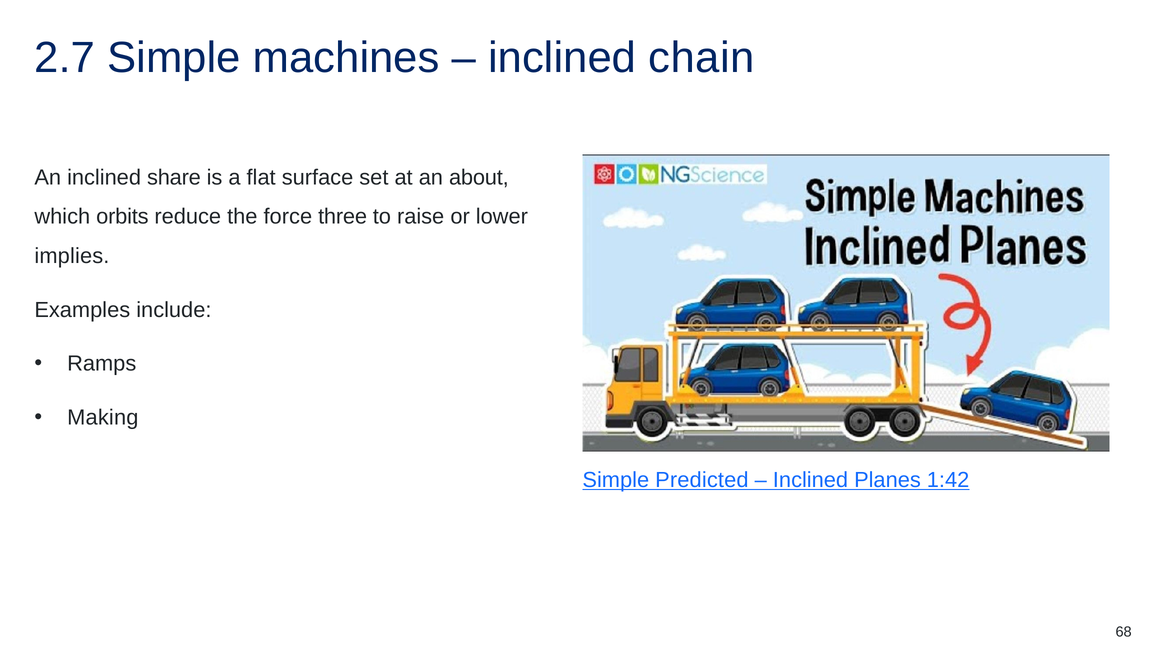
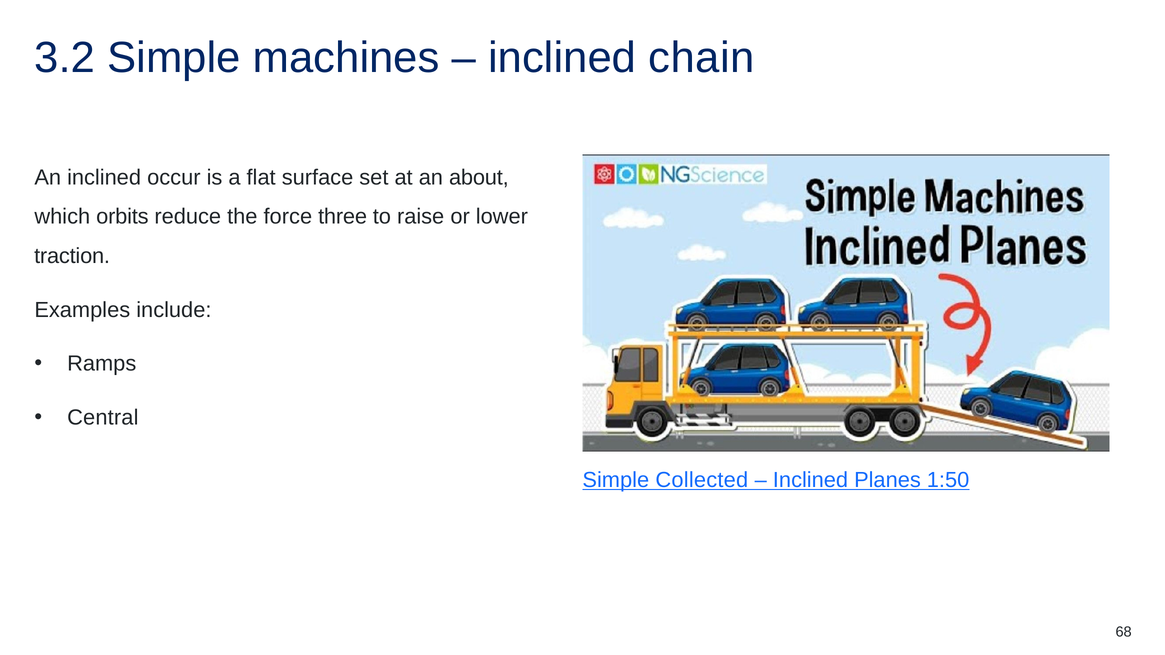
2.7: 2.7 -> 3.2
share: share -> occur
implies: implies -> traction
Making: Making -> Central
Predicted: Predicted -> Collected
1:42: 1:42 -> 1:50
